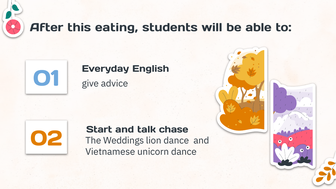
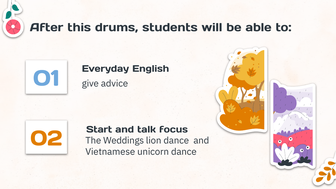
eating: eating -> drums
chase: chase -> focus
